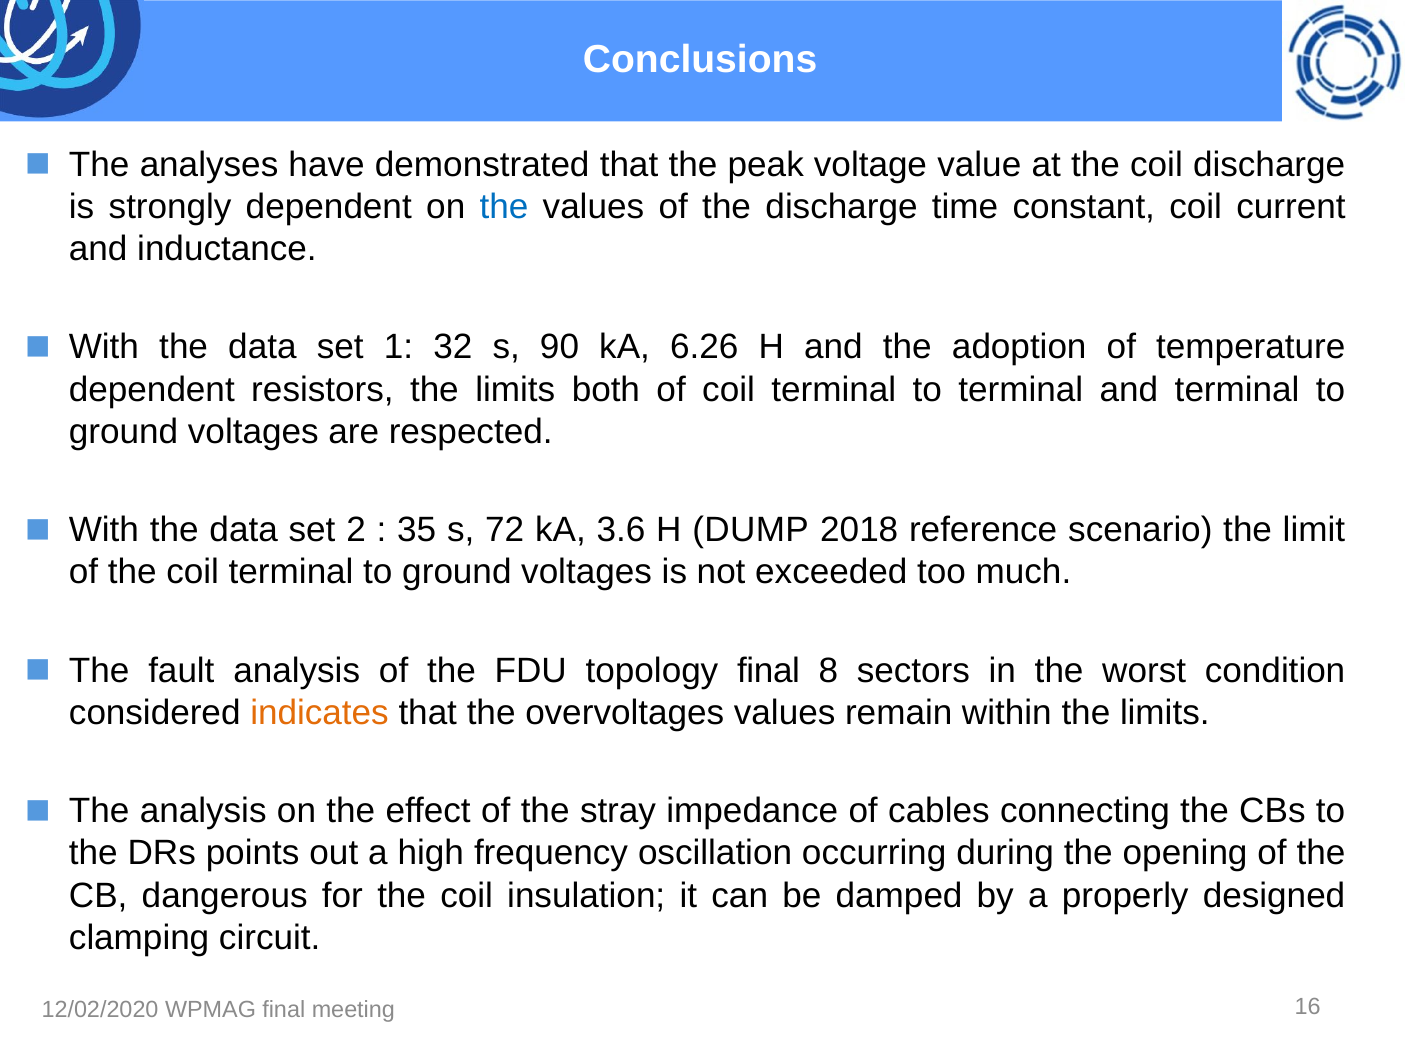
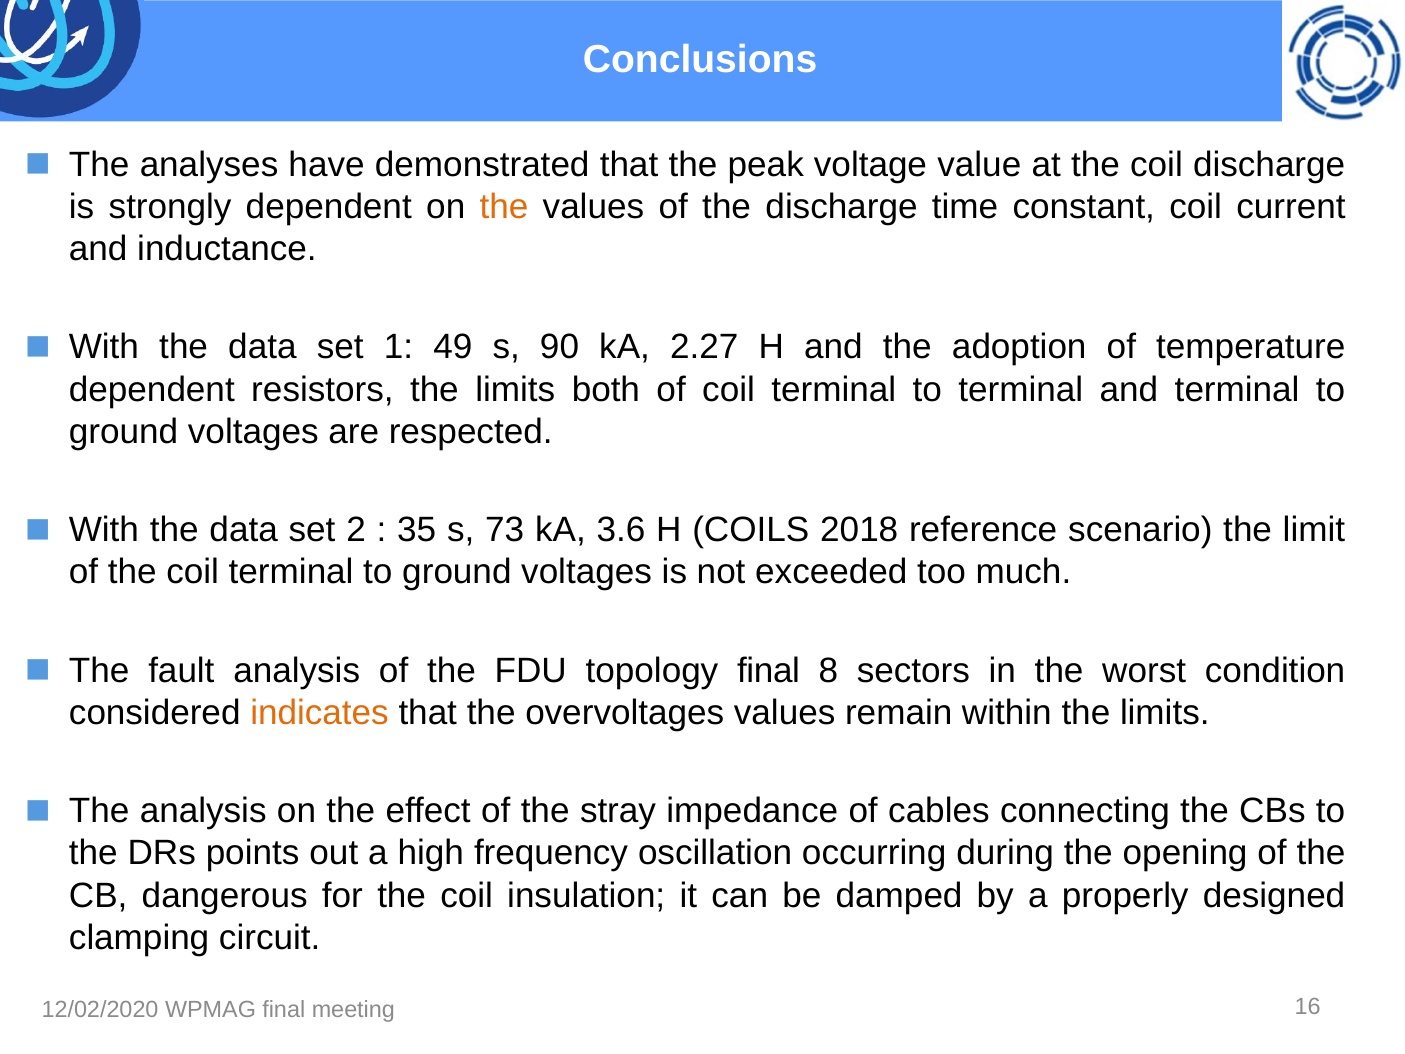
the at (504, 207) colour: blue -> orange
32: 32 -> 49
6.26: 6.26 -> 2.27
72: 72 -> 73
DUMP: DUMP -> COILS
